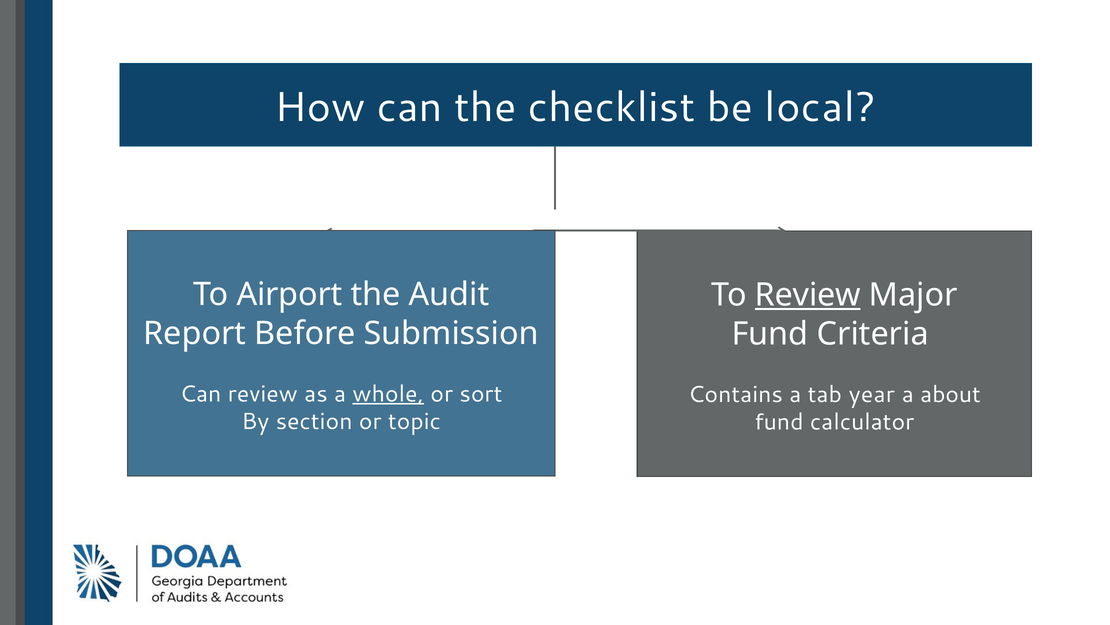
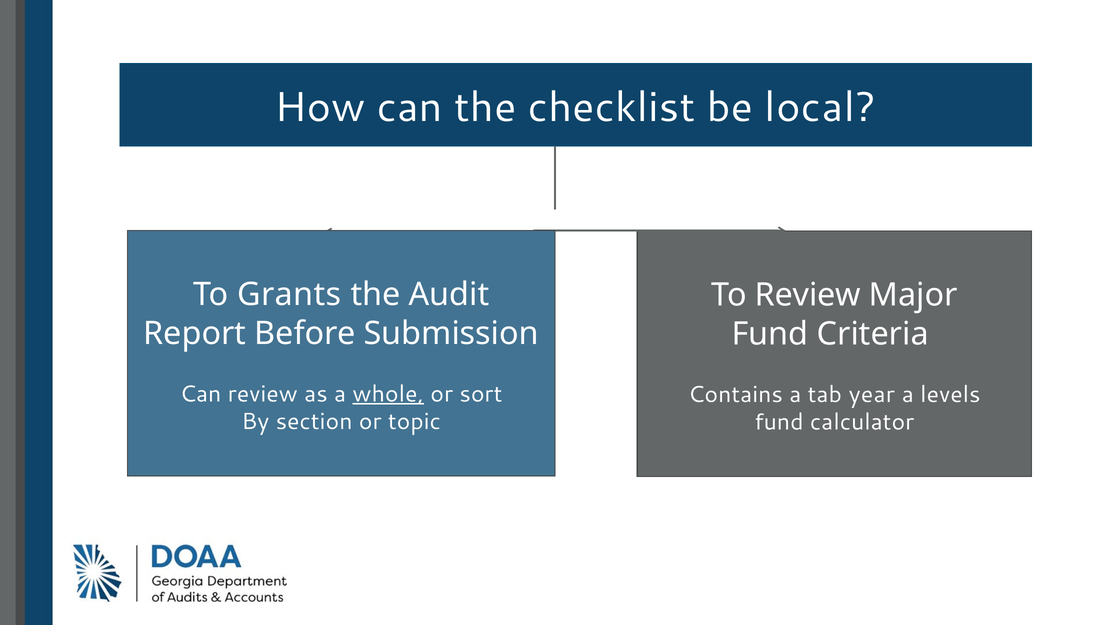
Airport: Airport -> Grants
Review at (808, 295) underline: present -> none
about: about -> levels
